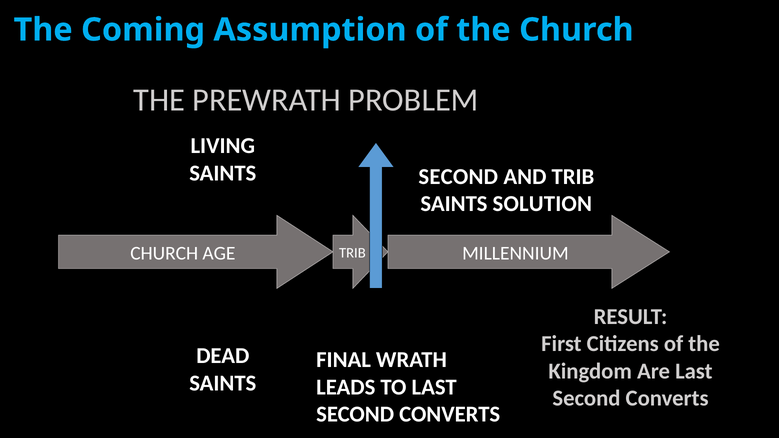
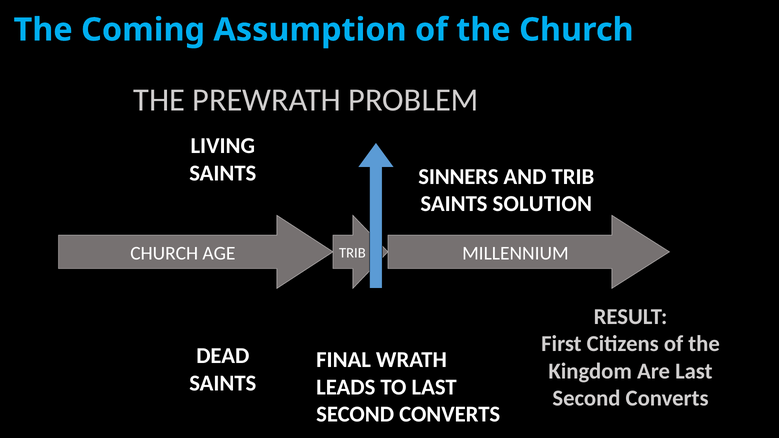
SAINTS SECOND: SECOND -> SINNERS
